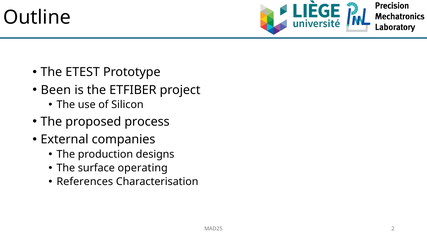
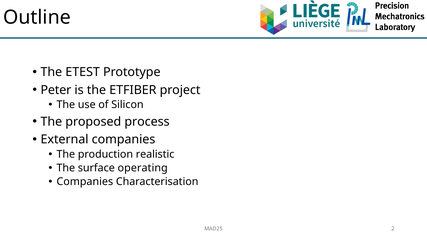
Been: Been -> Peter
designs: designs -> realistic
References at (85, 182): References -> Companies
